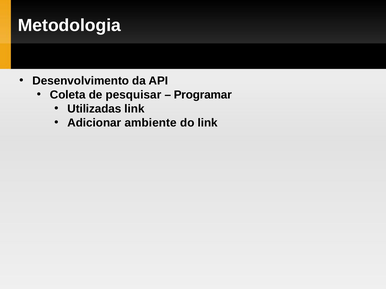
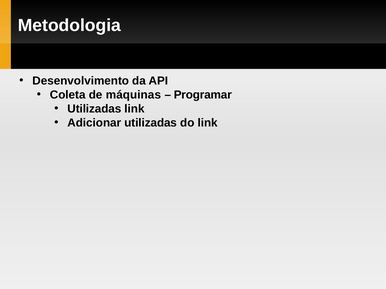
pesquisar: pesquisar -> máquinas
Adicionar ambiente: ambiente -> utilizadas
